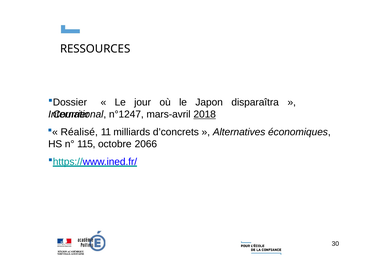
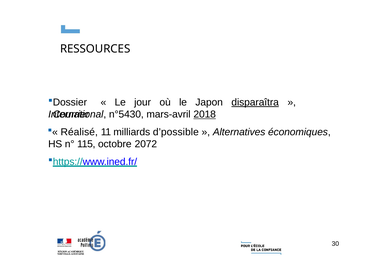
disparaîtra underline: none -> present
n°1247: n°1247 -> n°5430
d’concrets: d’concrets -> d’possible
2066: 2066 -> 2072
